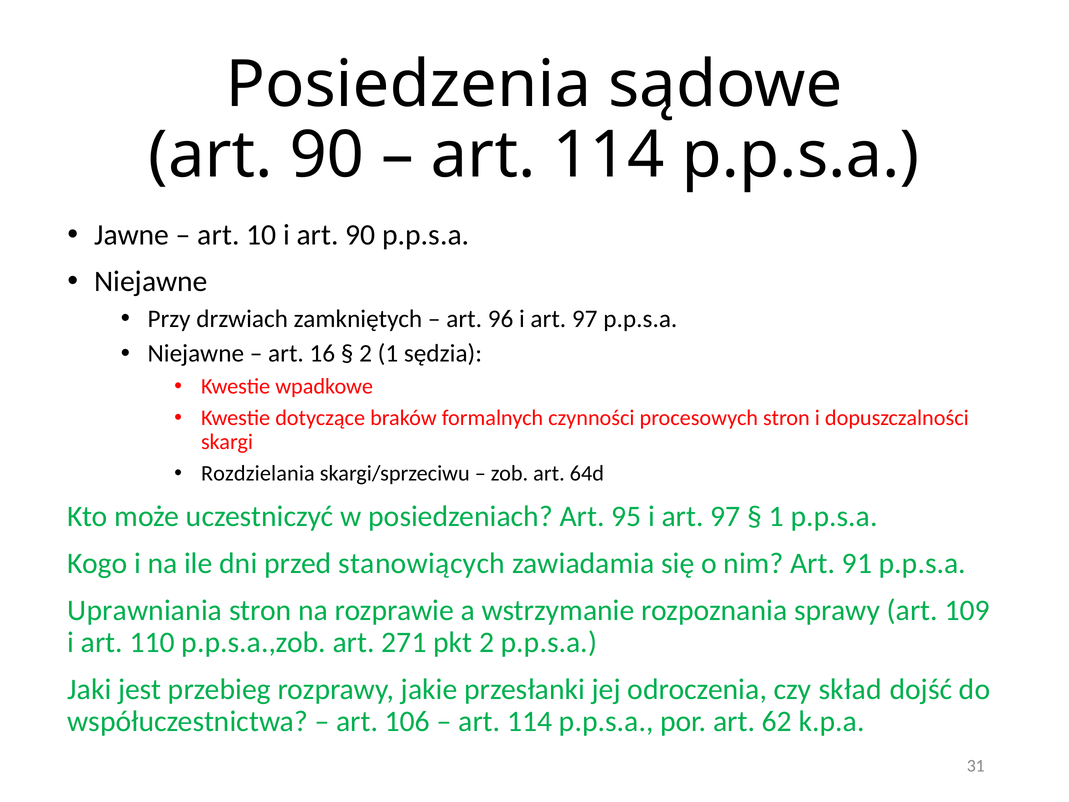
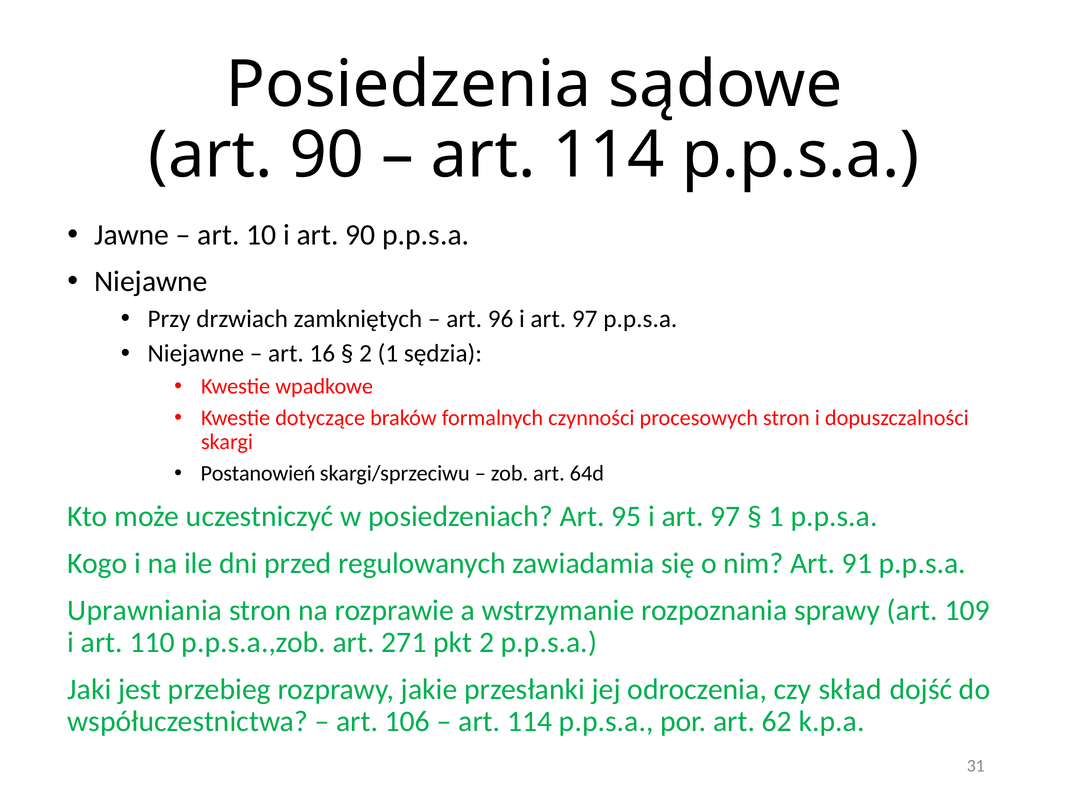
Rozdzielania: Rozdzielania -> Postanowień
stanowiących: stanowiących -> regulowanych
